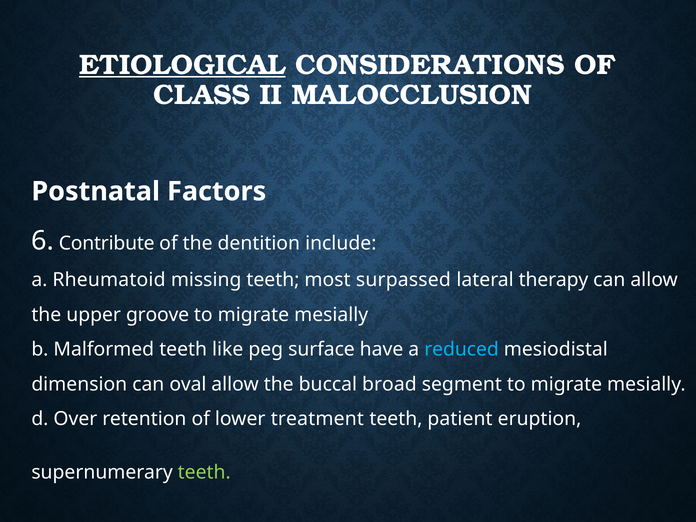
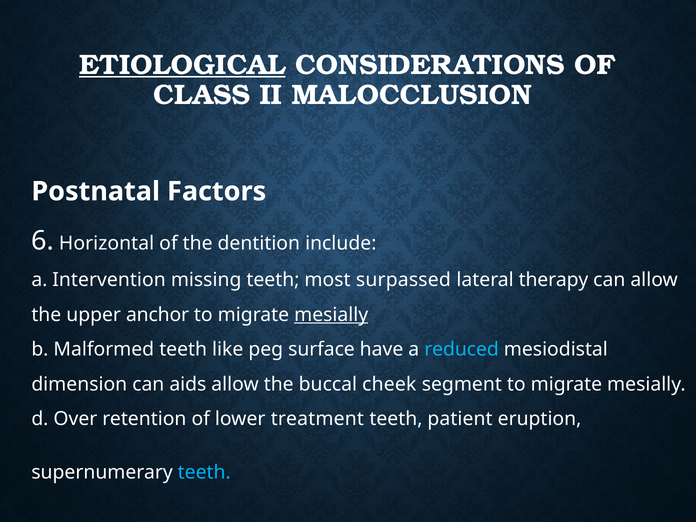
Contribute: Contribute -> Horizontal
Rheumatoid: Rheumatoid -> Intervention
groove: groove -> anchor
mesially at (331, 315) underline: none -> present
oval: oval -> aids
broad: broad -> cheek
teeth at (204, 472) colour: light green -> light blue
